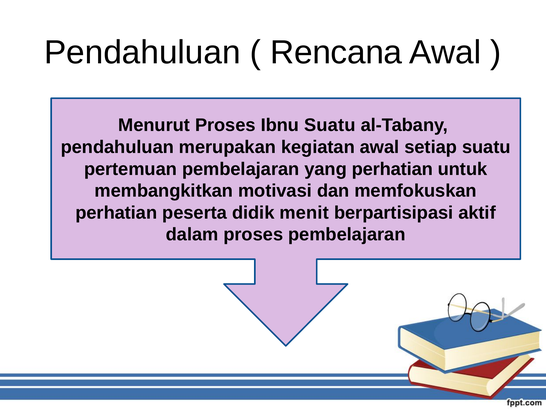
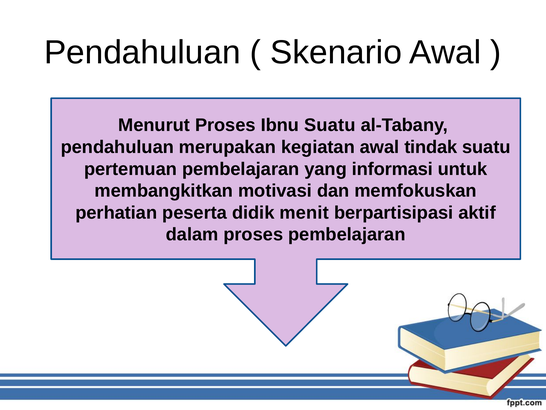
Rencana: Rencana -> Skenario
setiap: setiap -> tindak
yang perhatian: perhatian -> informasi
